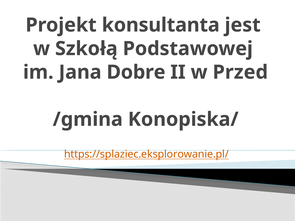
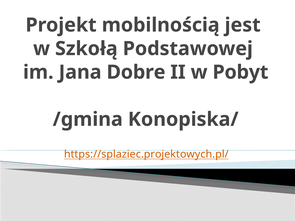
konsultanta: konsultanta -> mobilnością
Przed: Przed -> Pobyt
https://splaziec.eksplorowanie.pl/: https://splaziec.eksplorowanie.pl/ -> https://splaziec.projektowych.pl/
